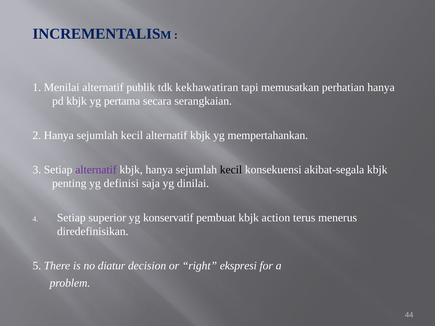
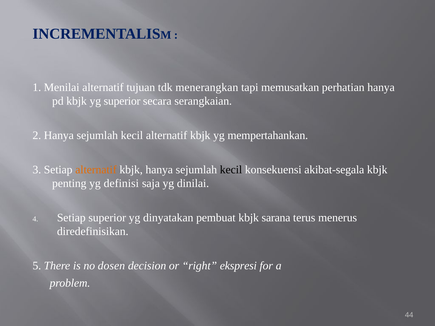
publik: publik -> tujuan
kekhawatiran: kekhawatiran -> menerangkan
yg pertama: pertama -> superior
alternatif at (96, 170) colour: purple -> orange
konservatif: konservatif -> dinyatakan
action: action -> sarana
diatur: diatur -> dosen
